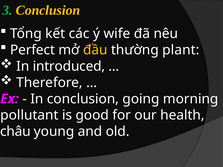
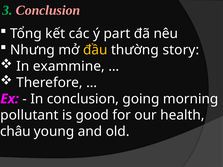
Conclusion at (48, 10) colour: yellow -> pink
wife: wife -> part
Perfect: Perfect -> Nhưng
plant: plant -> story
introduced: introduced -> exammine
